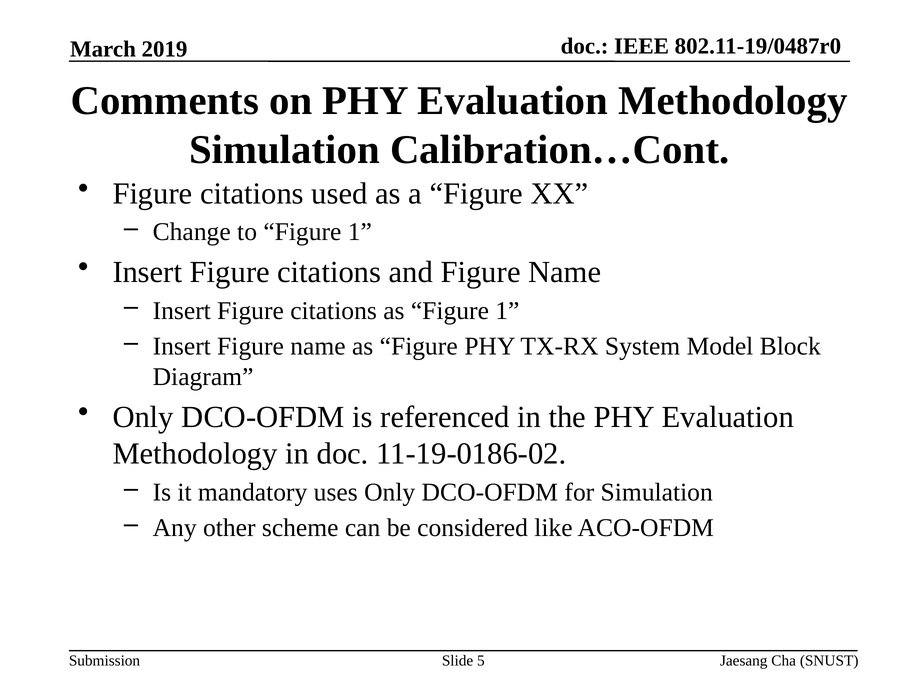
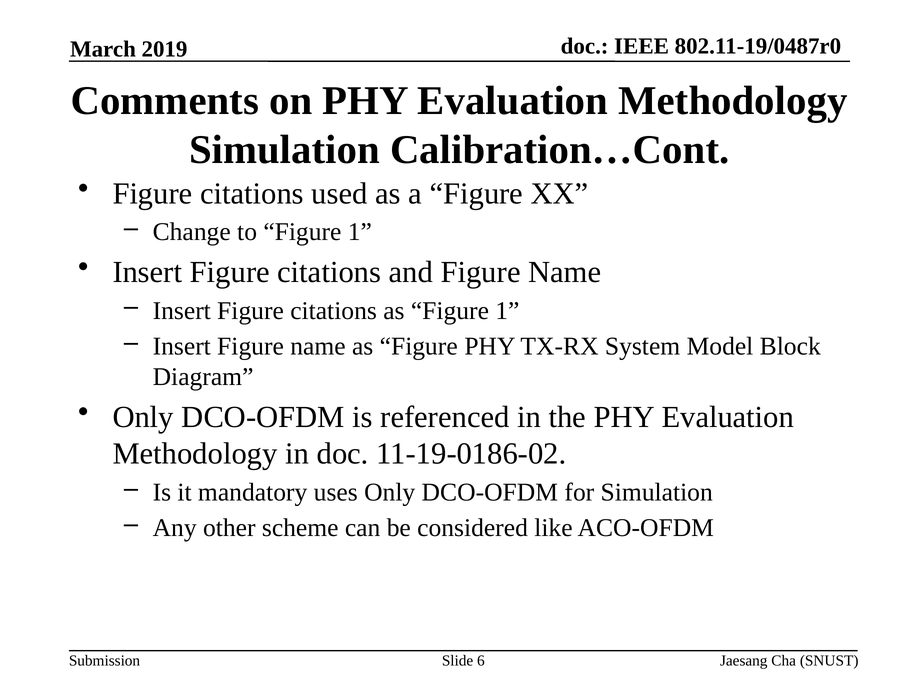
5: 5 -> 6
